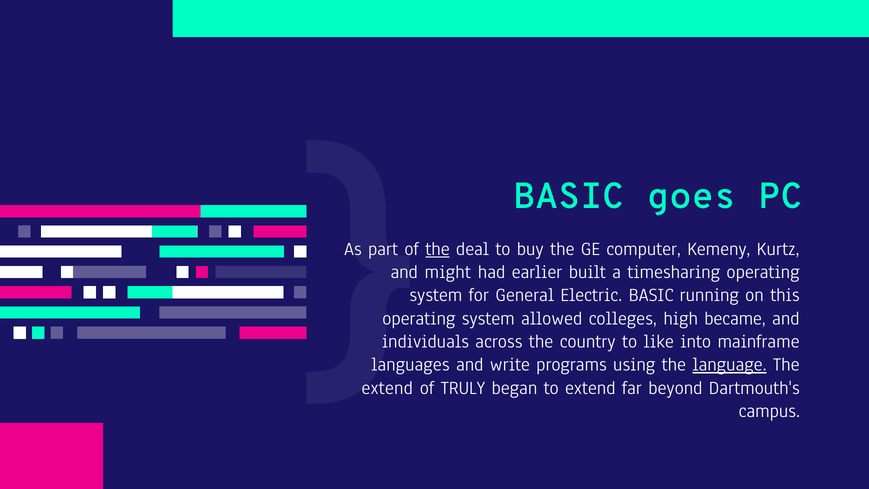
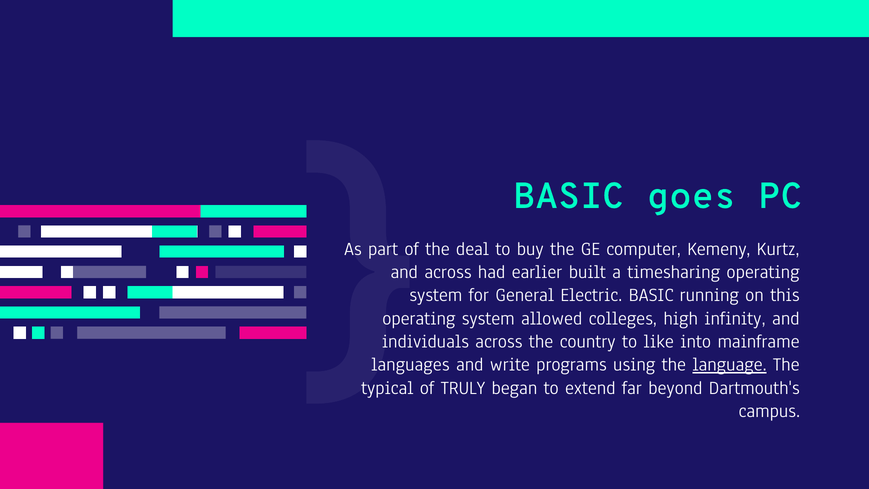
the at (437, 249) underline: present -> none
and might: might -> across
became: became -> infinity
extend at (387, 388): extend -> typical
